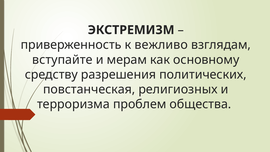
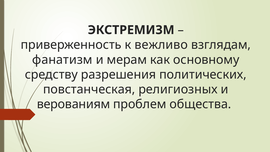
вступайте: вступайте -> фанатизм
терроризма: терроризма -> верованиям
